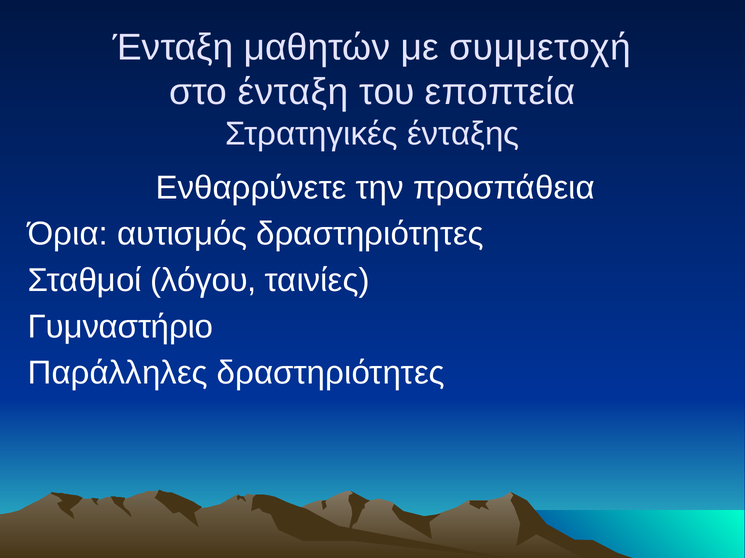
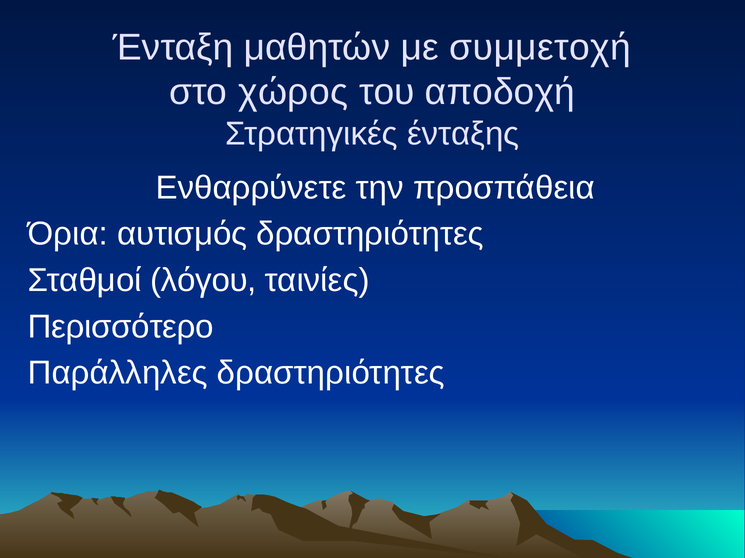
στο ένταξη: ένταξη -> χώρος
εποπτεία: εποπτεία -> αποδοχή
Γυμναστήριο: Γυμναστήριο -> Περισσότερο
